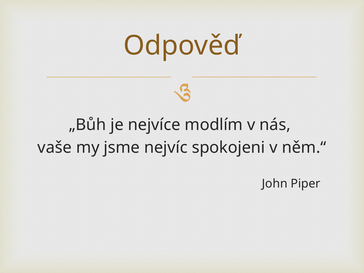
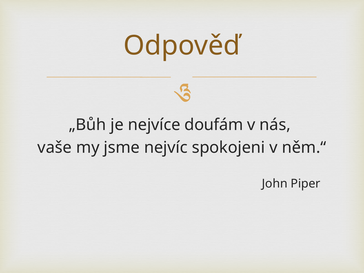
modlím: modlím -> doufám
